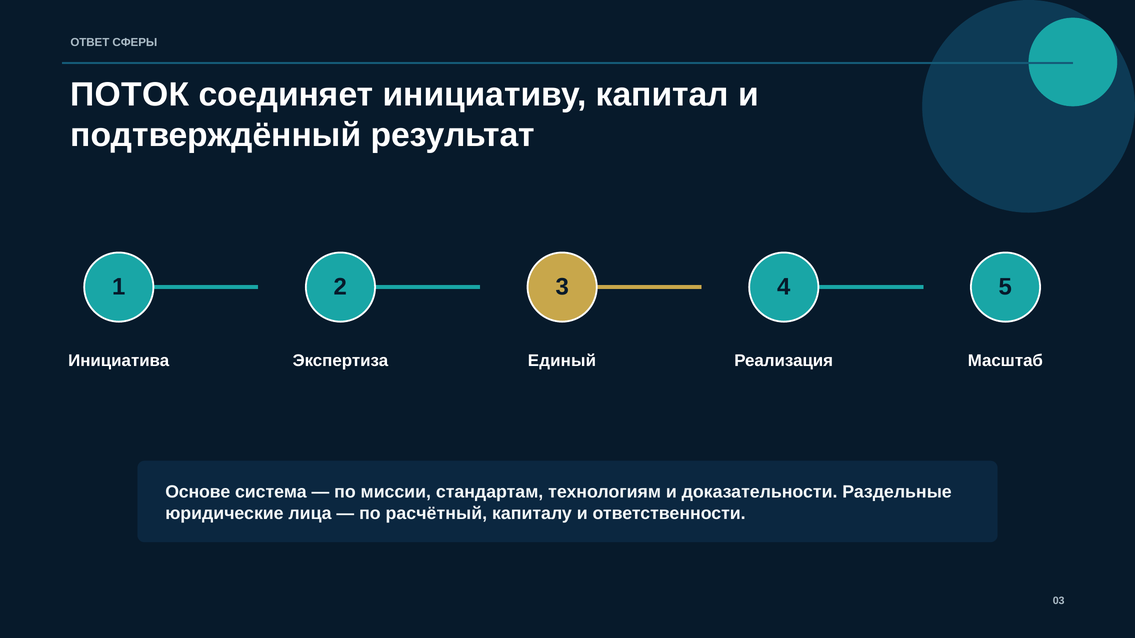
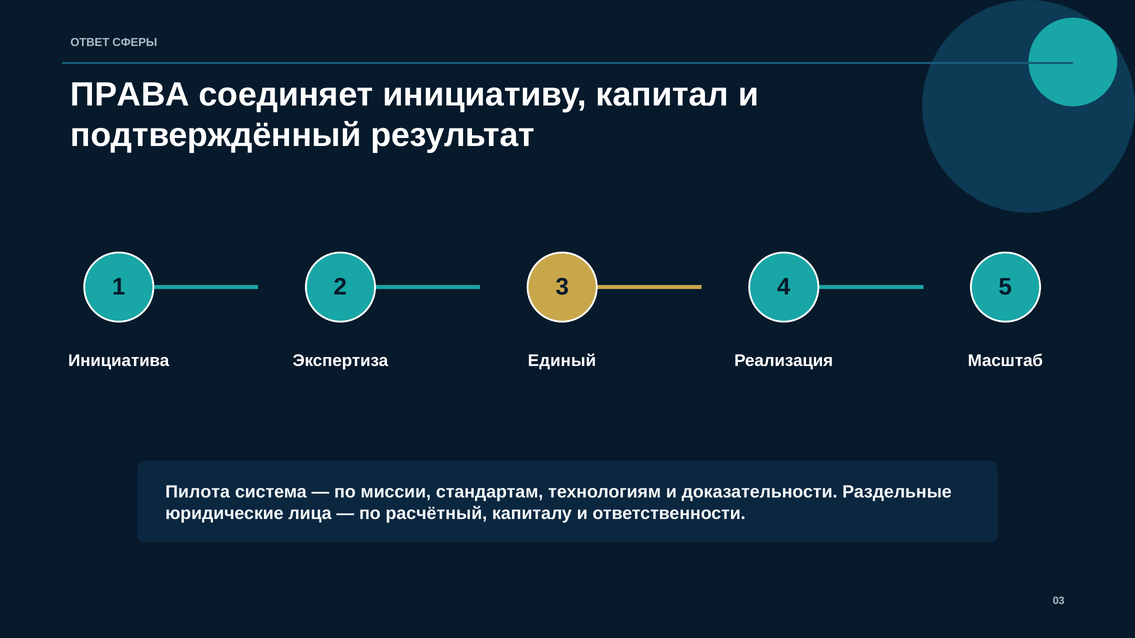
ПОТОК: ПОТОК -> ПРАВА
Основе: Основе -> Пилота
